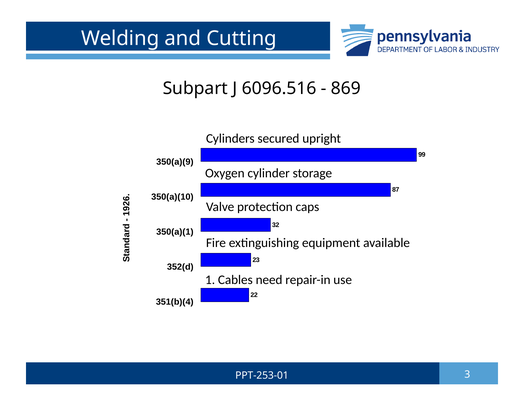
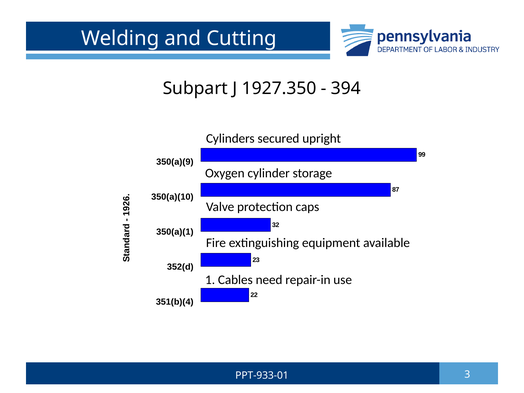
6096.516: 6096.516 -> 1927.350
869: 869 -> 394
PPT-253-01: PPT-253-01 -> PPT-933-01
